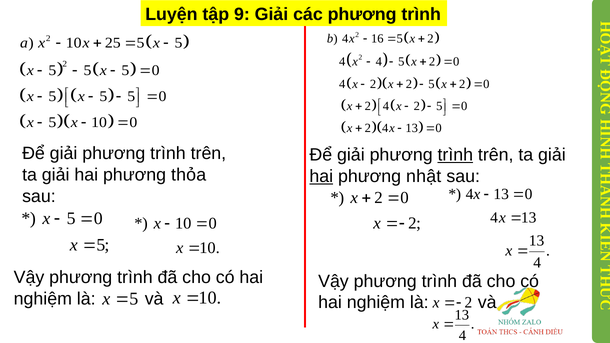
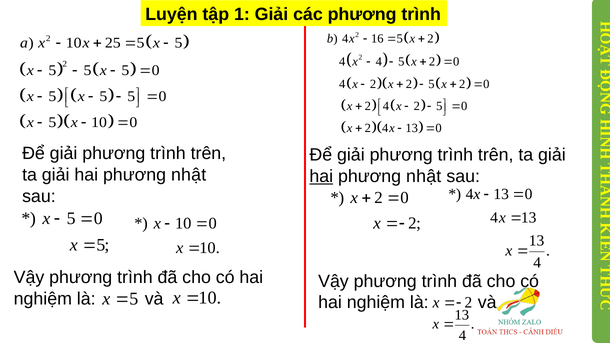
9: 9 -> 1
trình at (455, 155) underline: present -> none
thỏa at (189, 175): thỏa -> nhật
